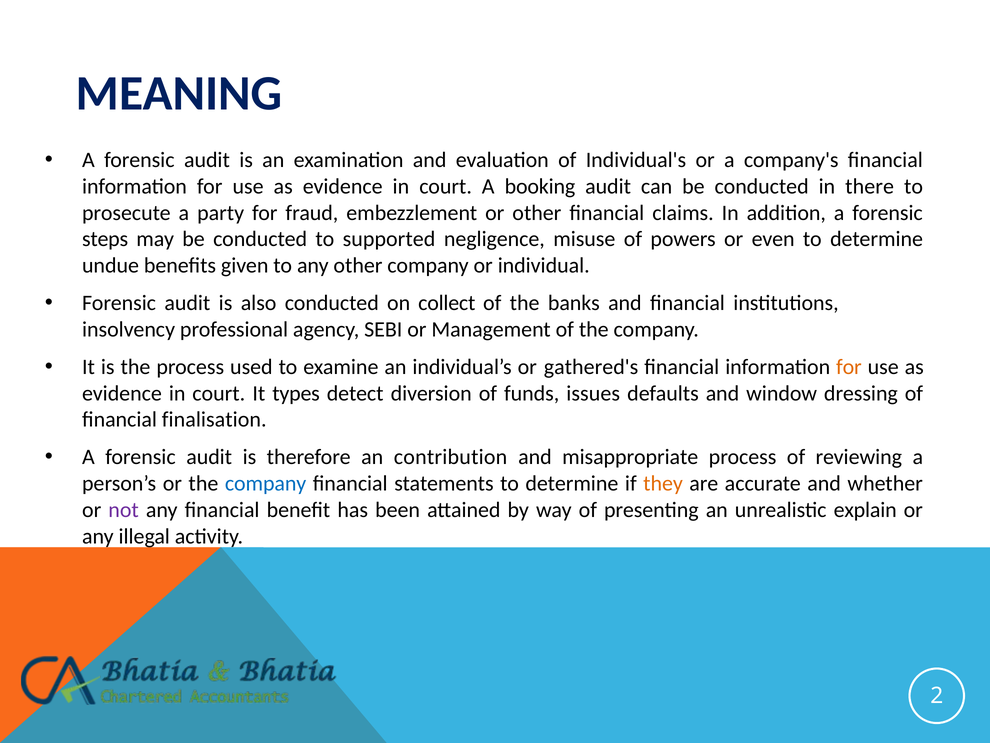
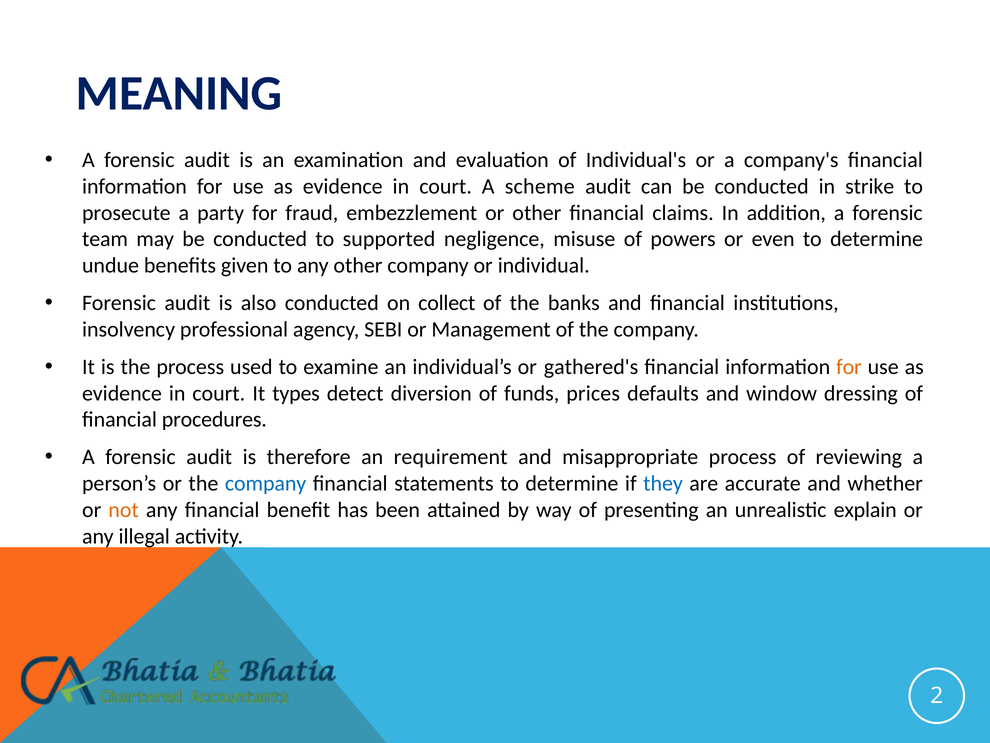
booking: booking -> scheme
there: there -> strike
steps: steps -> team
issues: issues -> prices
finalisation: finalisation -> procedures
contribution: contribution -> requirement
they colour: orange -> blue
not colour: purple -> orange
